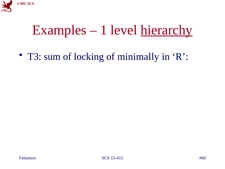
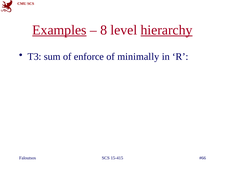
Examples underline: none -> present
1: 1 -> 8
locking: locking -> enforce
